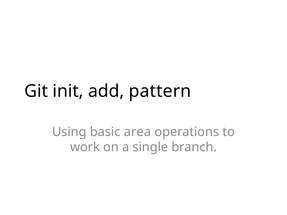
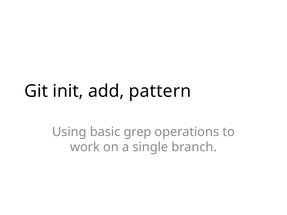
area: area -> grep
